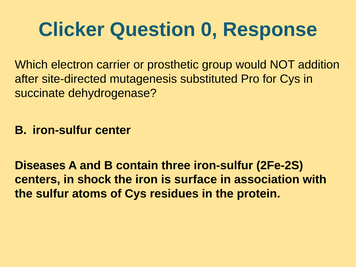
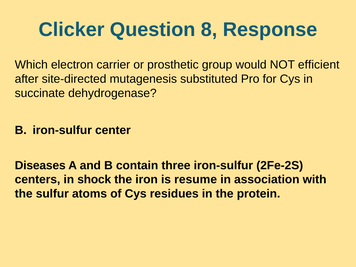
0: 0 -> 8
addition: addition -> efficient
surface: surface -> resume
